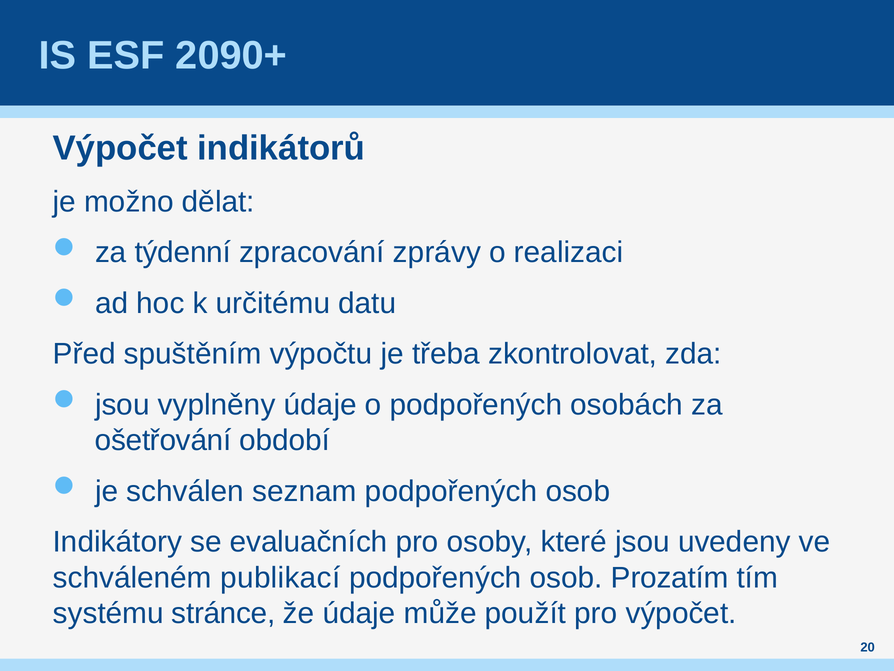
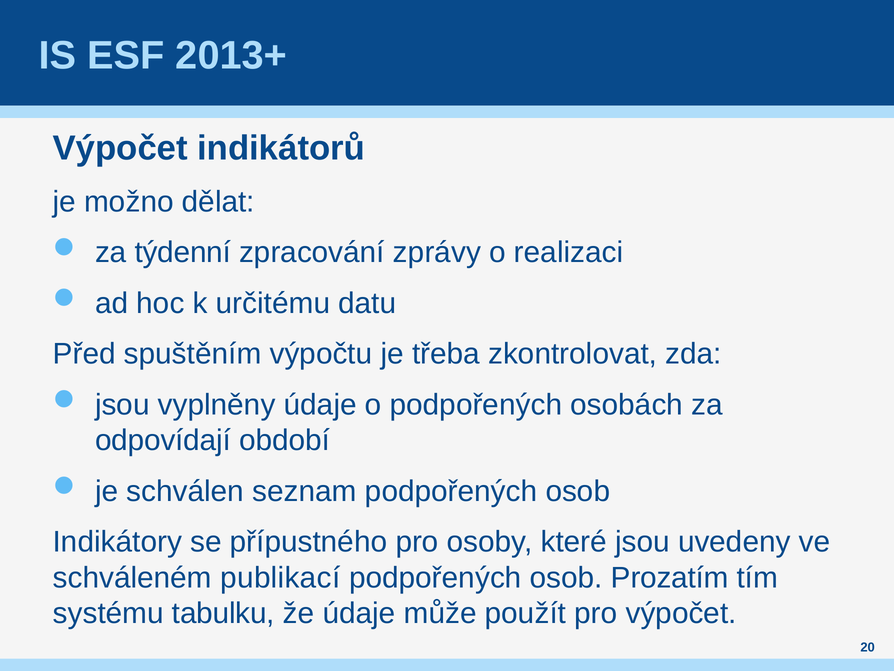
2090+: 2090+ -> 2013+
ošetřování: ošetřování -> odpovídají
evaluačních: evaluačních -> přípustného
stránce: stránce -> tabulku
